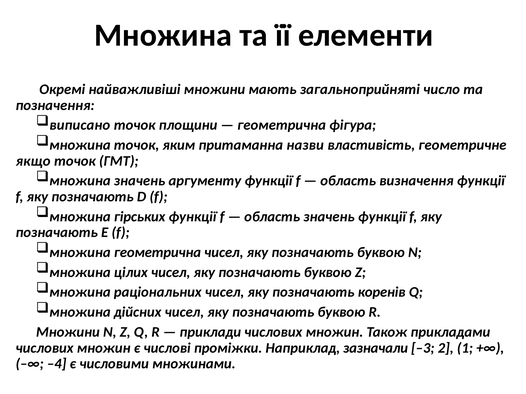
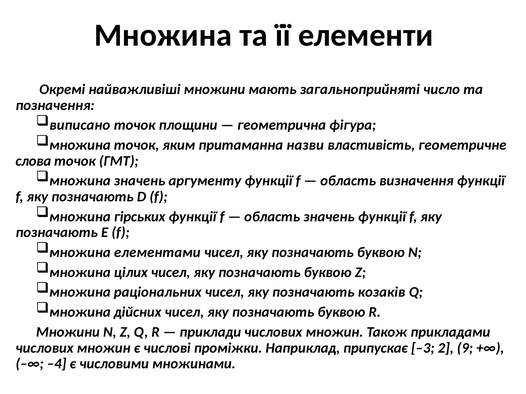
якщо: якщо -> слова
множина геометрична: геометрична -> елементами
коренів: коренів -> козаків
зазначали: зазначали -> припускає
1: 1 -> 9
